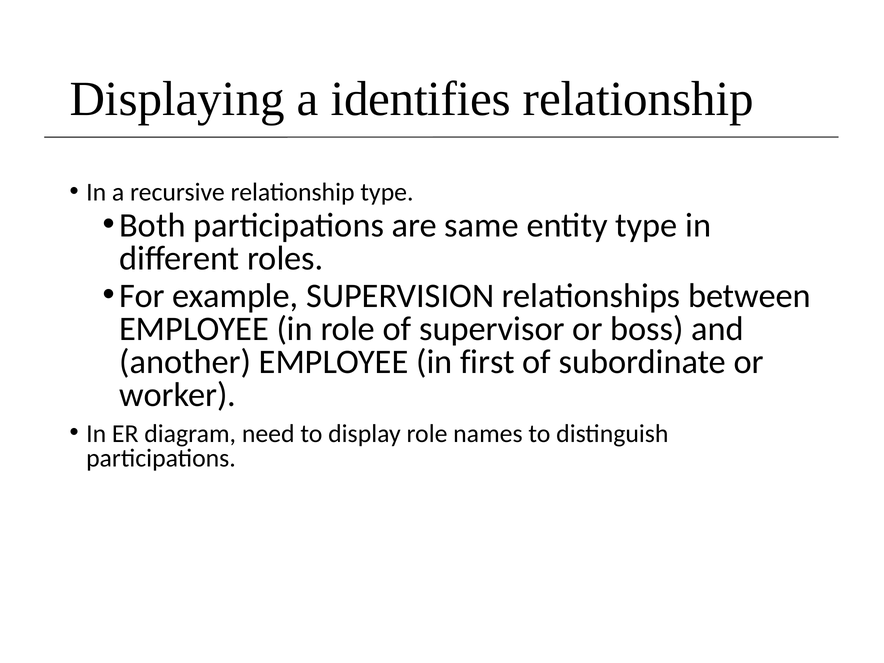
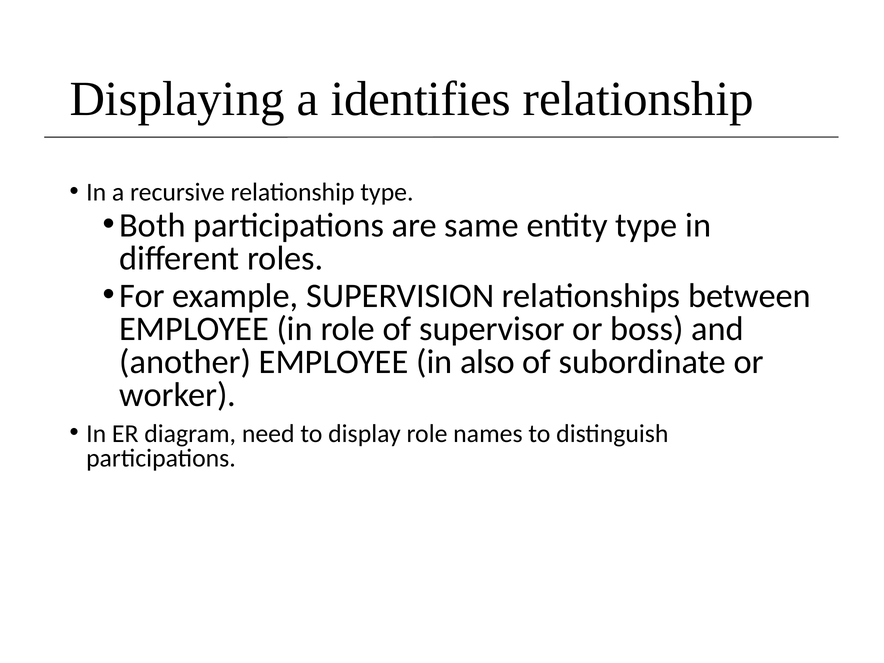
first: first -> also
